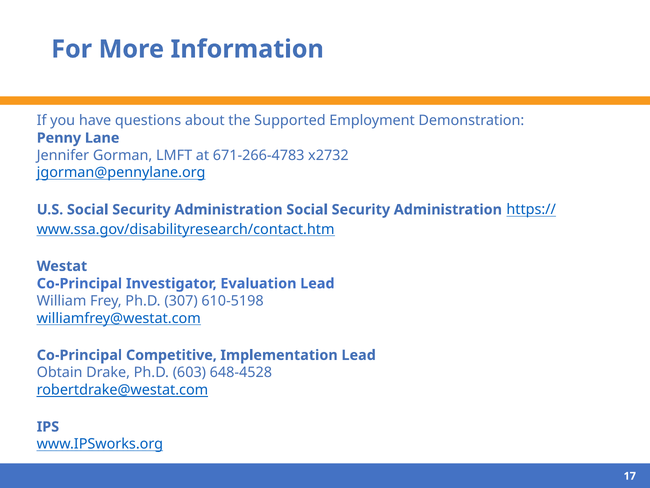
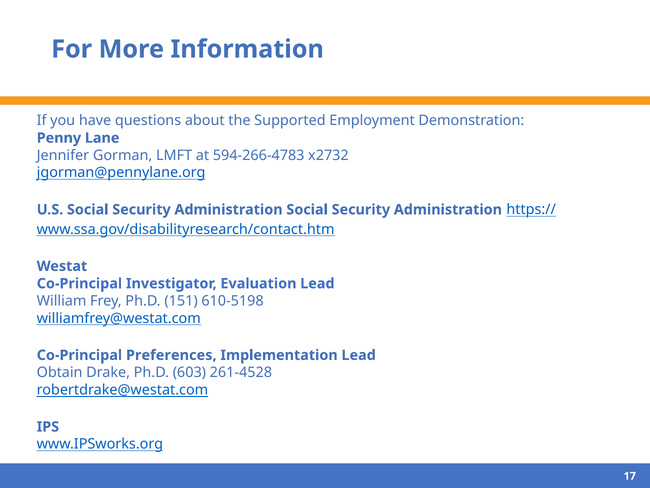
671-266-4783: 671-266-4783 -> 594-266-4783
307: 307 -> 151
Competitive: Competitive -> Preferences
648-4528: 648-4528 -> 261-4528
